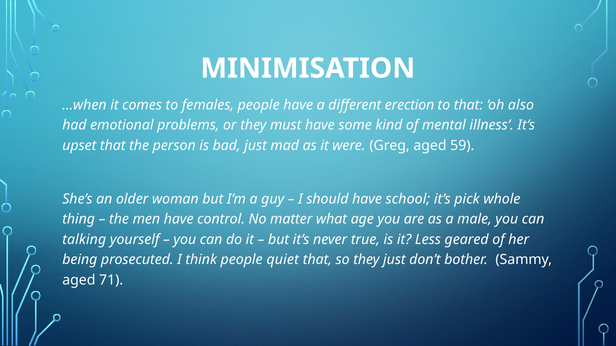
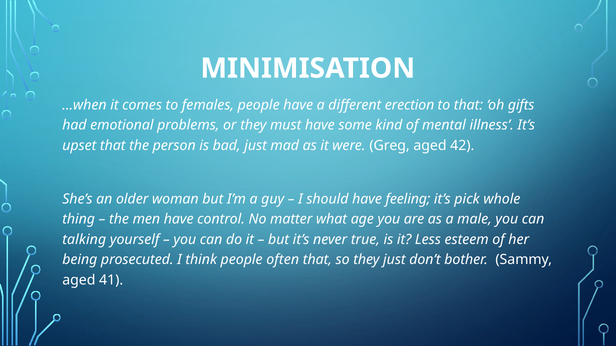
also: also -> gifts
59: 59 -> 42
school: school -> feeling
geared: geared -> esteem
quiet: quiet -> often
71: 71 -> 41
